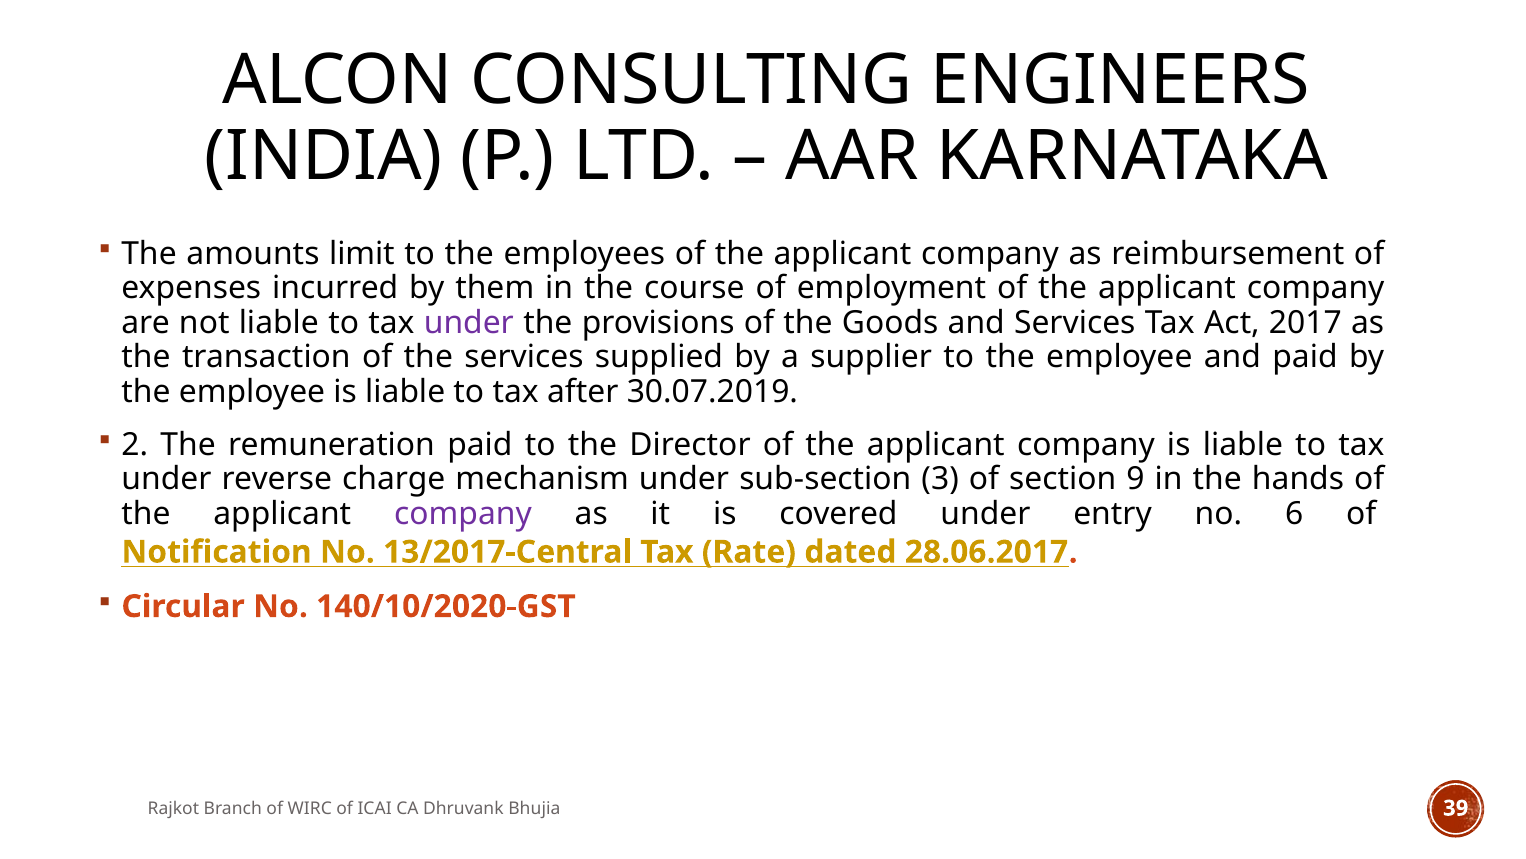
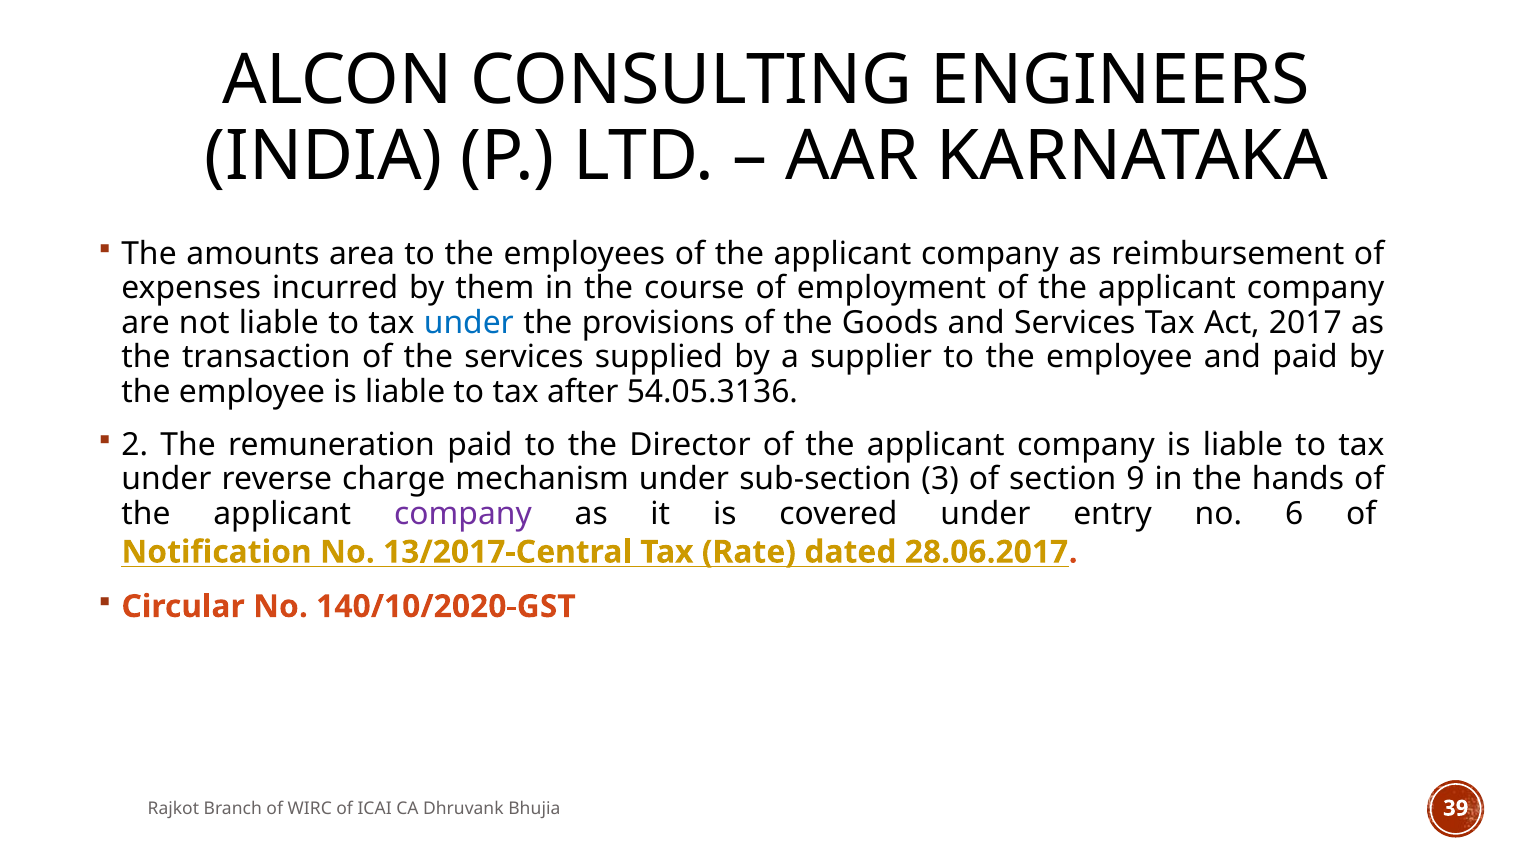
limit: limit -> area
under at (469, 323) colour: purple -> blue
30.07.2019: 30.07.2019 -> 54.05.3136
